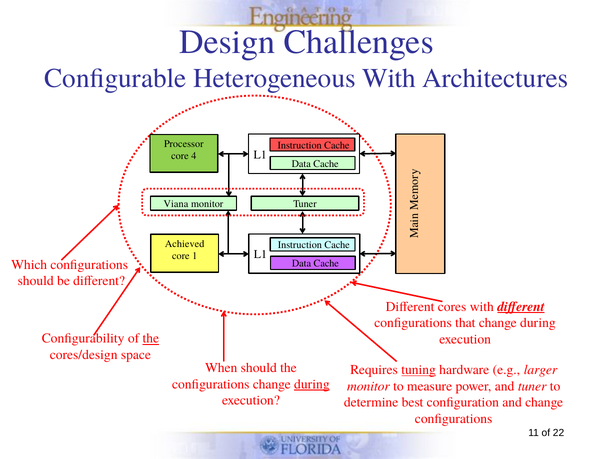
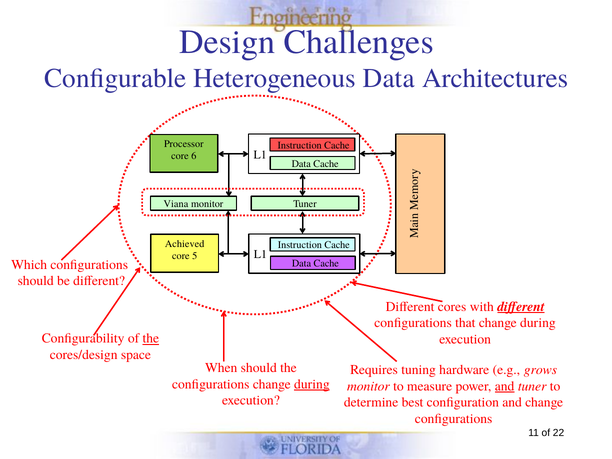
Heterogeneous With: With -> Data
4: 4 -> 6
1: 1 -> 5
tuning underline: present -> none
larger: larger -> grows
and at (505, 386) underline: none -> present
